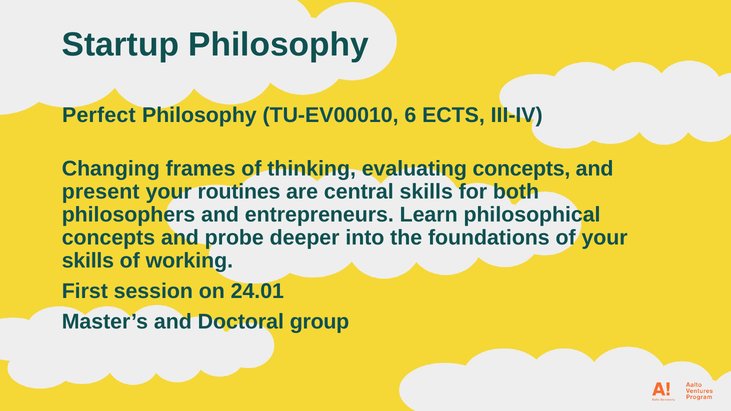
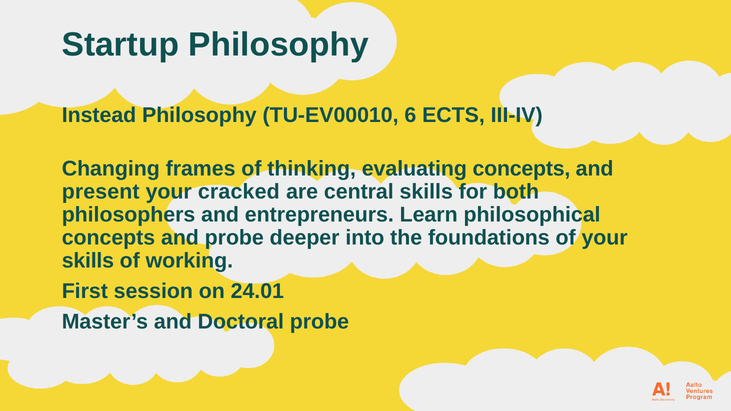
Perfect: Perfect -> Instead
routines: routines -> cracked
Doctoral group: group -> probe
